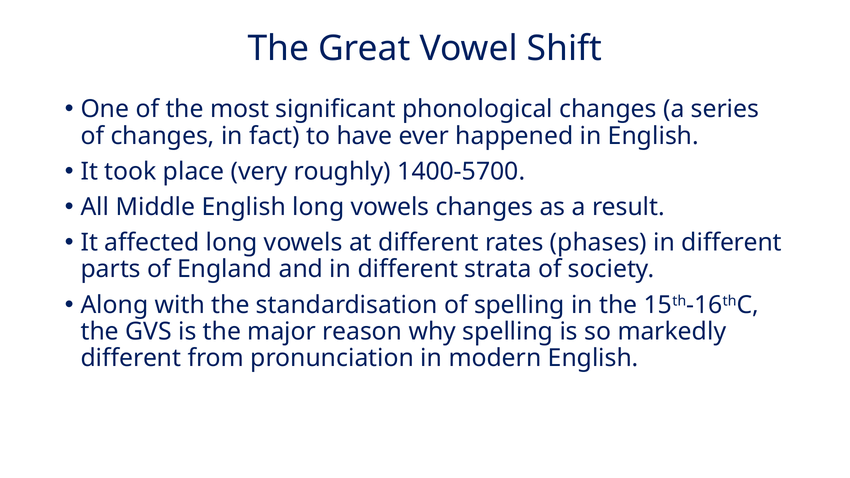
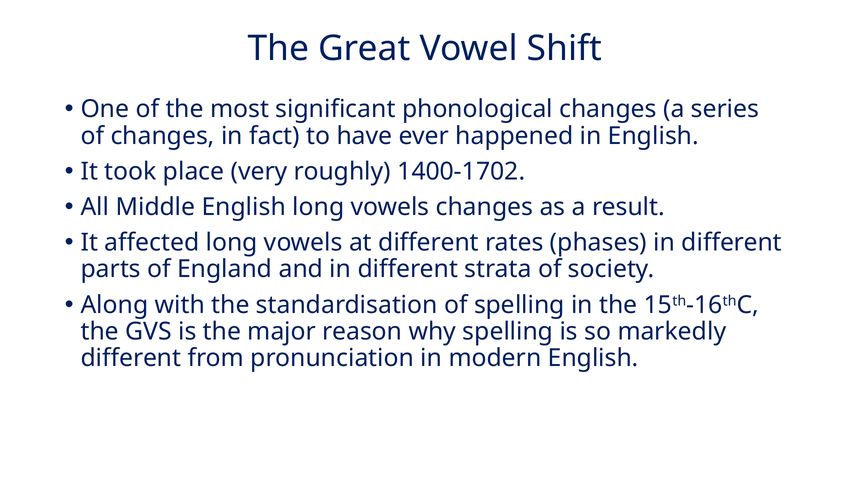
1400-5700: 1400-5700 -> 1400-1702
